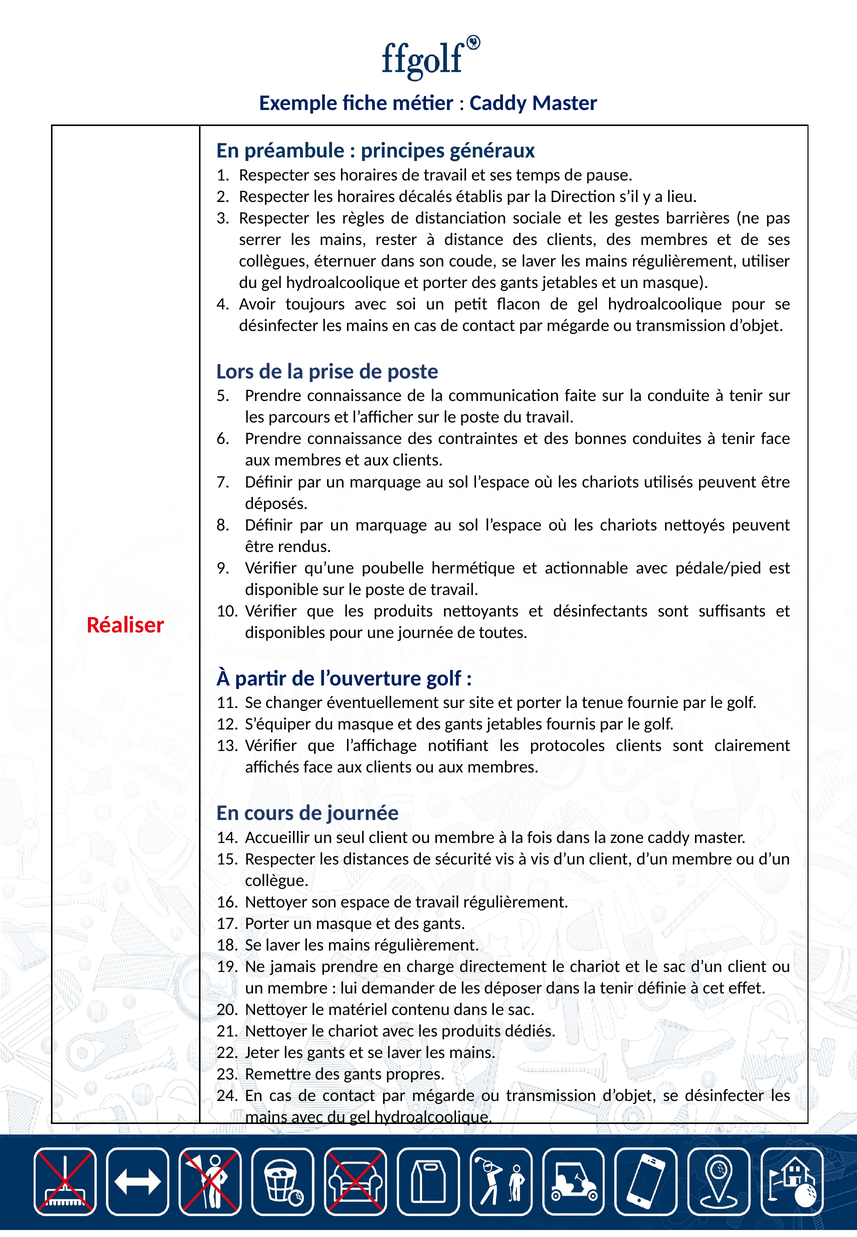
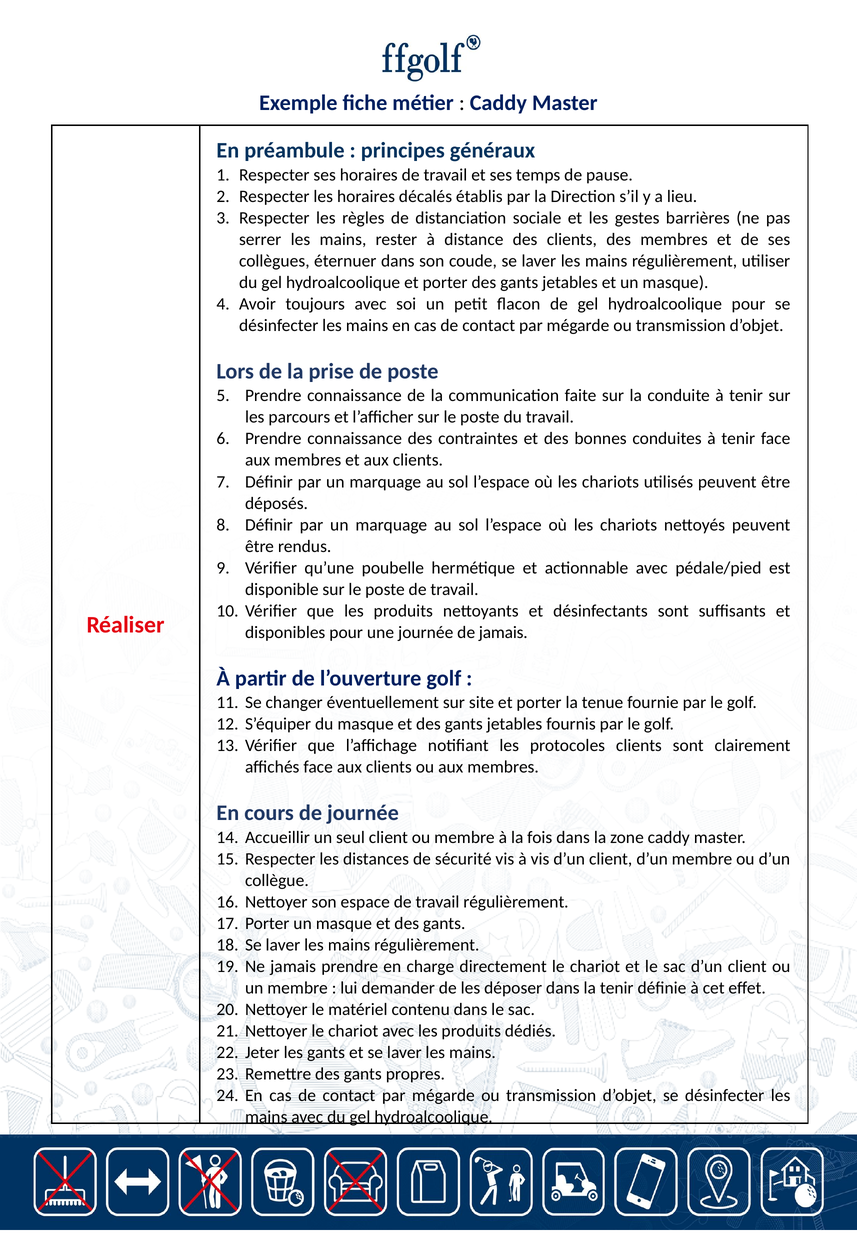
de toutes: toutes -> jamais
